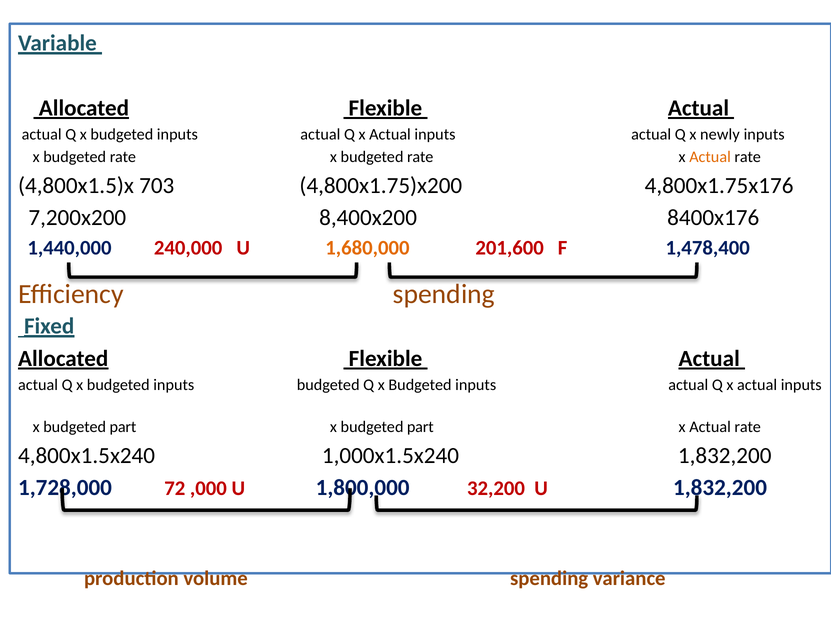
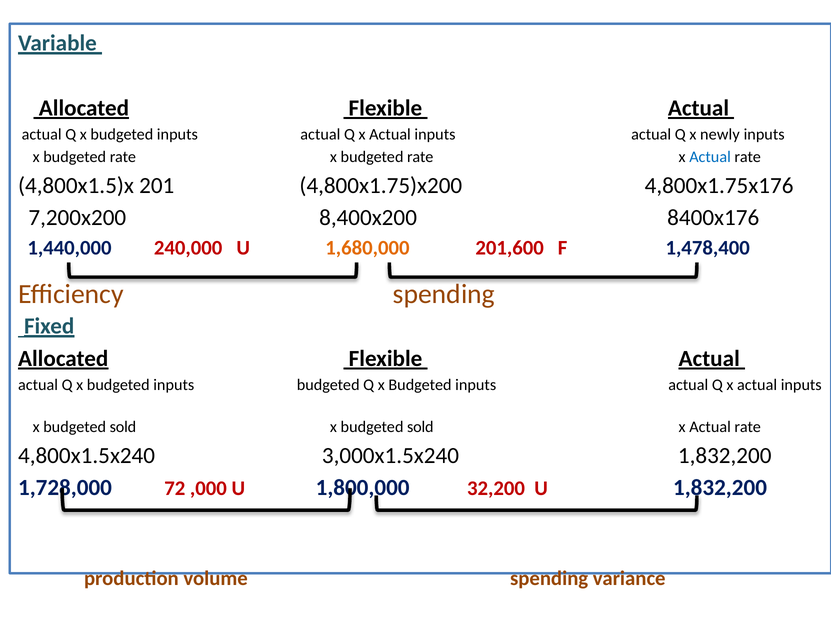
Actual at (710, 157) colour: orange -> blue
703: 703 -> 201
part at (123, 427): part -> sold
part at (420, 427): part -> sold
1,000x1.5x240: 1,000x1.5x240 -> 3,000x1.5x240
